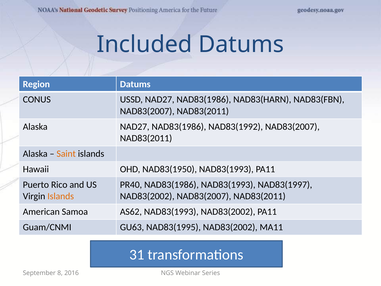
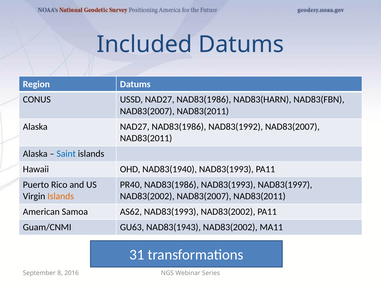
Saint colour: orange -> blue
NAD83(1950: NAD83(1950 -> NAD83(1940
NAD83(1995: NAD83(1995 -> NAD83(1943
